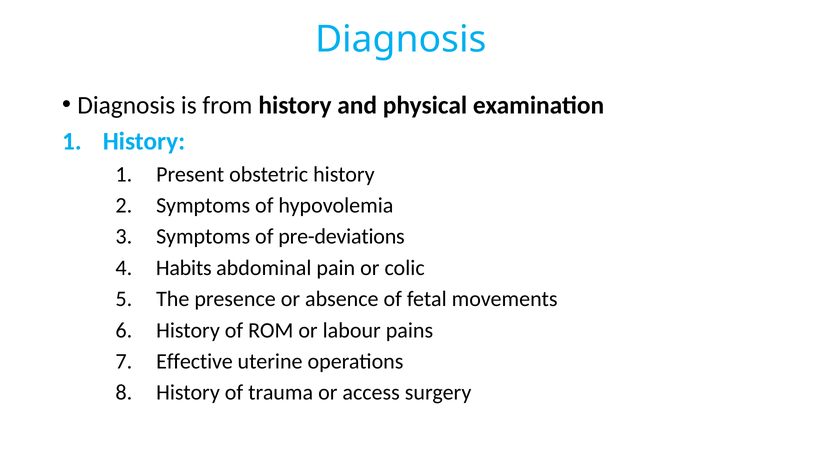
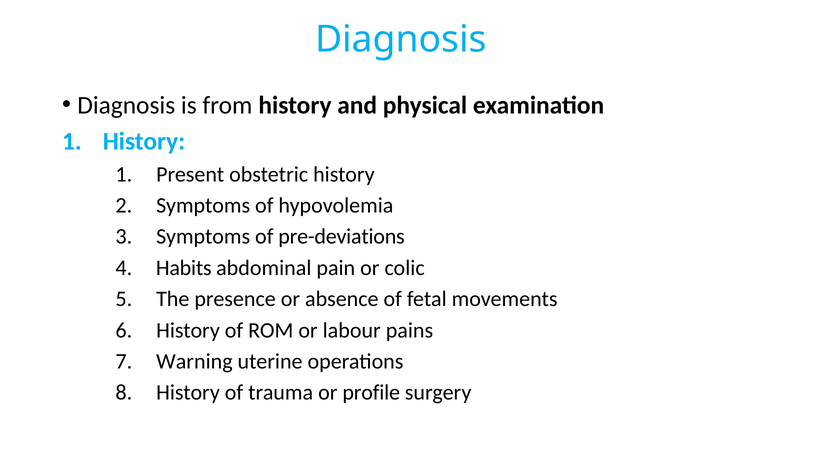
Effective: Effective -> Warning
access: access -> profile
